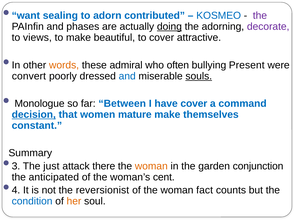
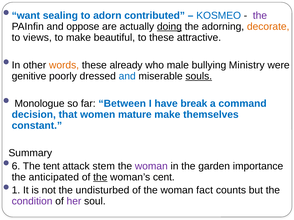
phases: phases -> oppose
decorate colour: purple -> orange
to cover: cover -> these
admiral: admiral -> already
often: often -> male
Present: Present -> Ministry
convert: convert -> genitive
have cover: cover -> break
decision underline: present -> none
3: 3 -> 6
just: just -> tent
there: there -> stem
woman at (151, 166) colour: orange -> purple
conjunction: conjunction -> importance
the at (100, 177) underline: none -> present
4: 4 -> 1
reversionist: reversionist -> undisturbed
condition colour: blue -> purple
her colour: orange -> purple
